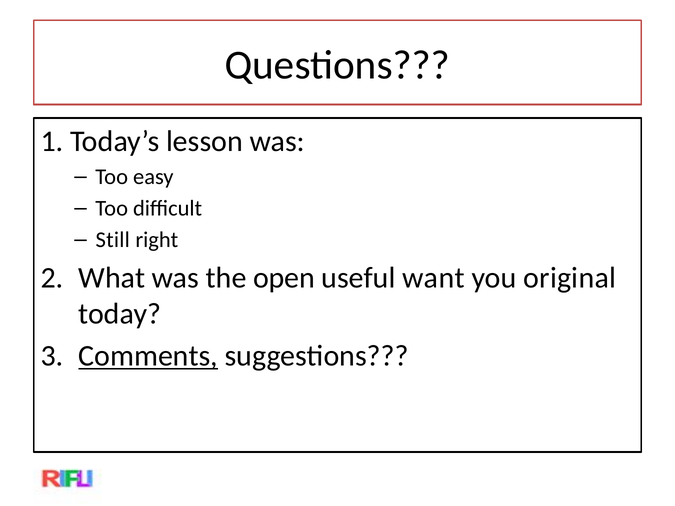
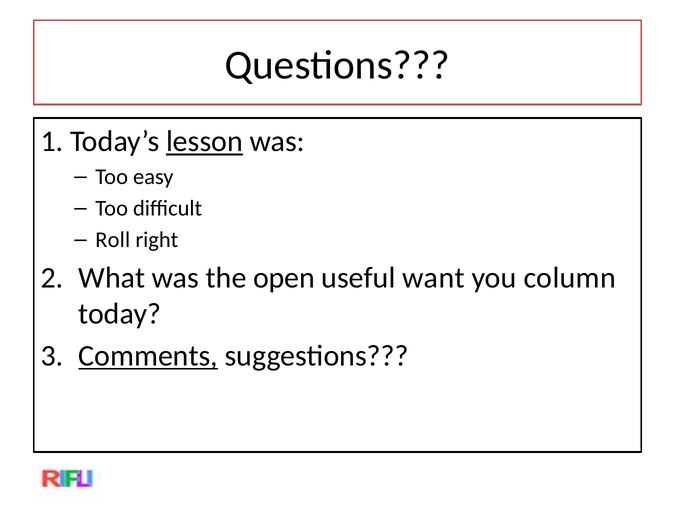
lesson underline: none -> present
Still: Still -> Roll
original: original -> column
